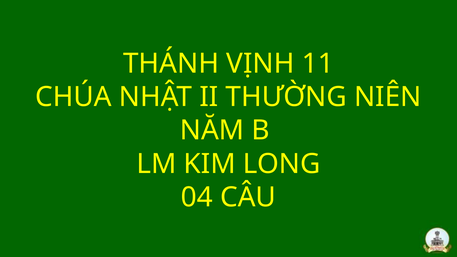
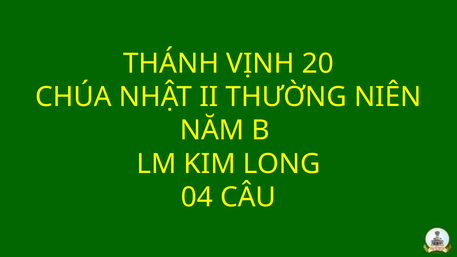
11: 11 -> 20
